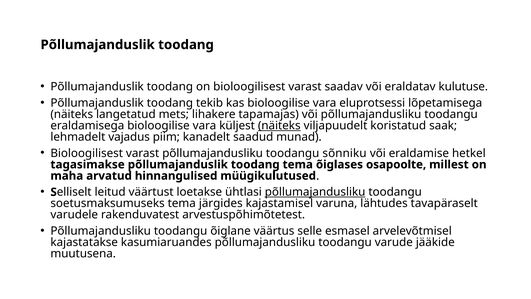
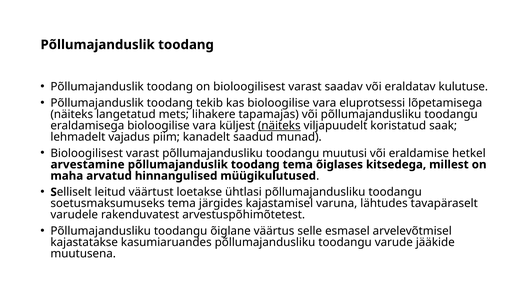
sõnniku: sõnniku -> muutusi
tagasimakse: tagasimakse -> arvestamine
osapoolte: osapoolte -> kitsedega
põllumajandusliku at (315, 192) underline: present -> none
